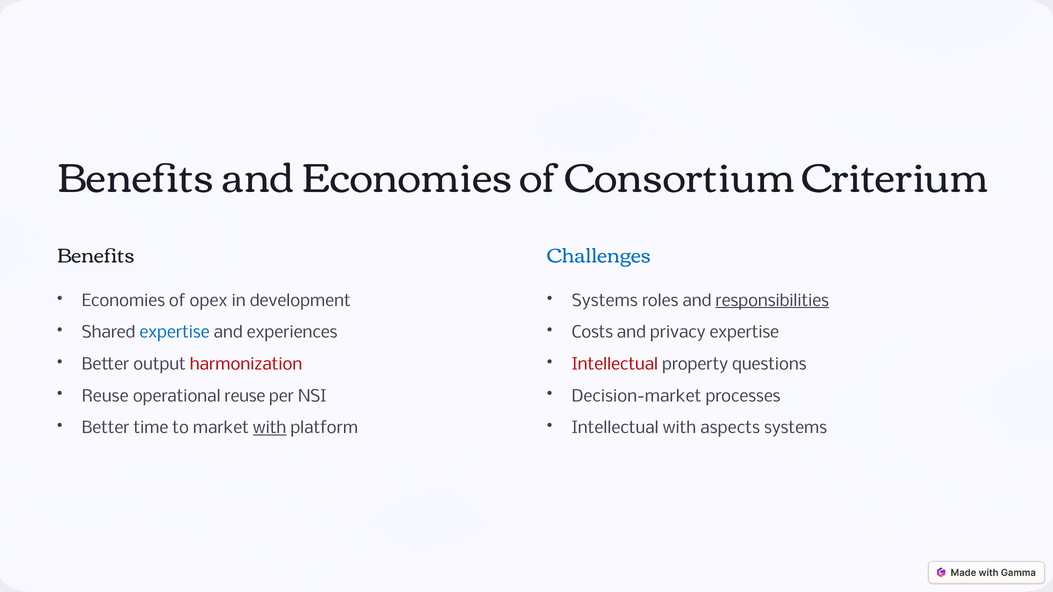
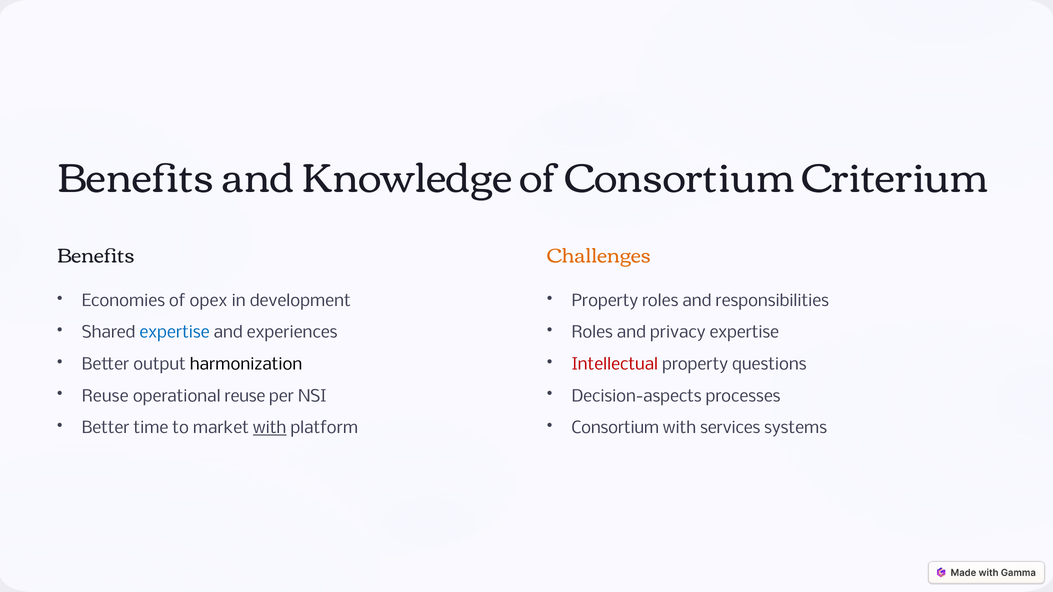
and Economies: Economies -> Knowledge
Challenges colour: blue -> orange
Systems at (605, 301): Systems -> Property
responsibilities underline: present -> none
Costs at (592, 333): Costs -> Roles
harmonization colour: red -> black
Decision-market: Decision-market -> Decision-aspects
Intellectual at (615, 428): Intellectual -> Consortium
aspects: aspects -> services
